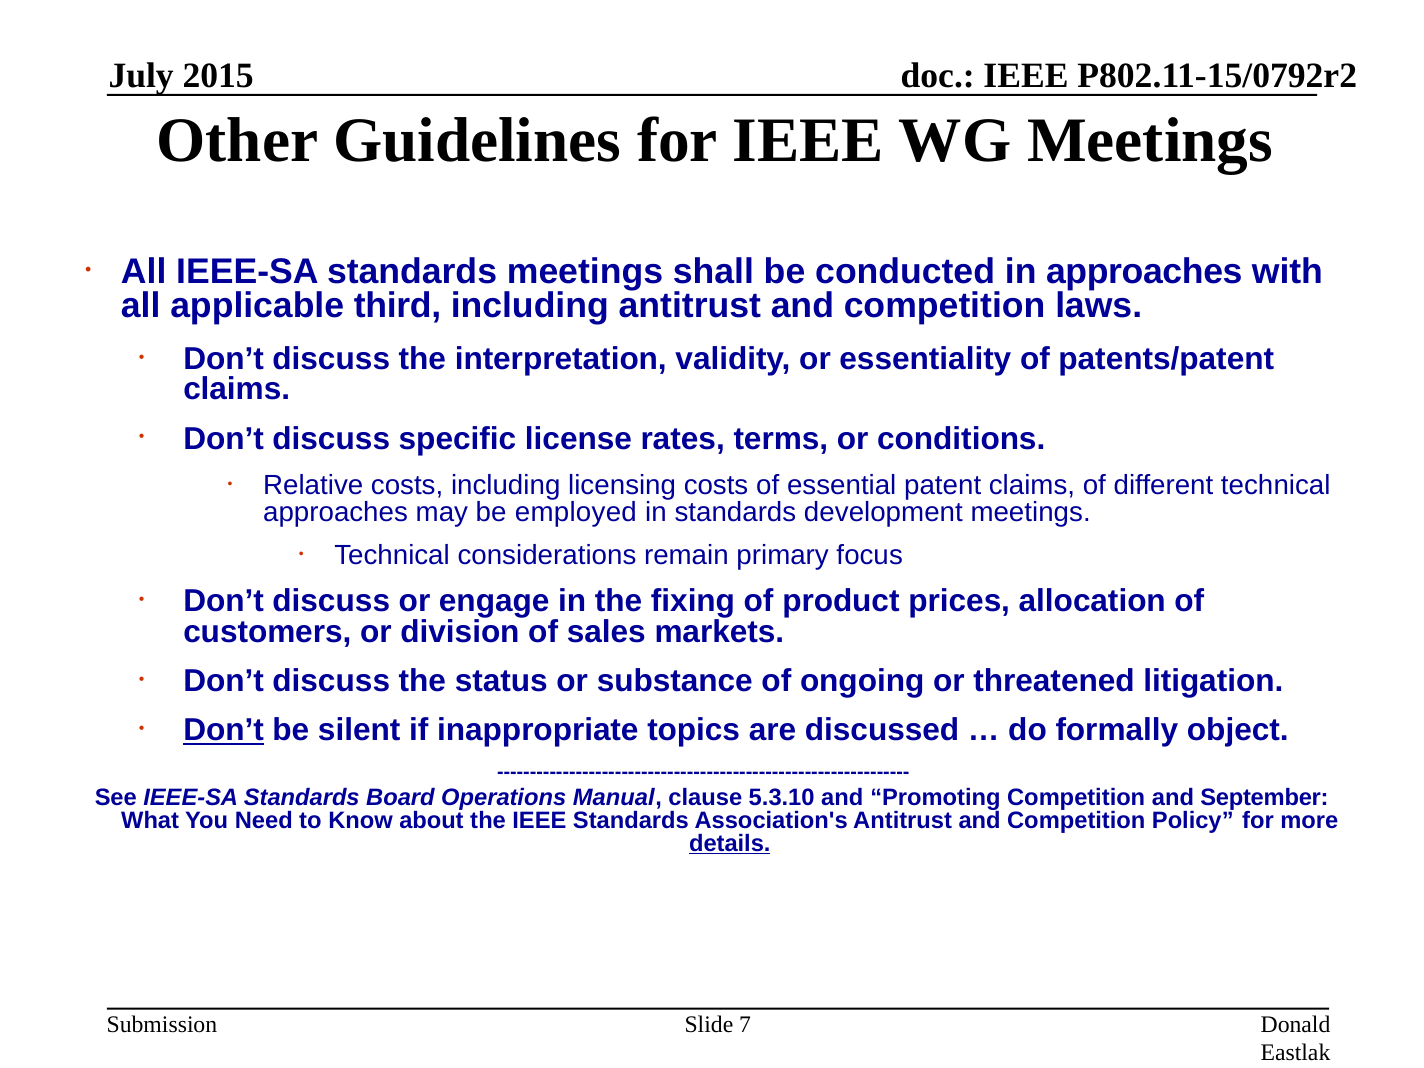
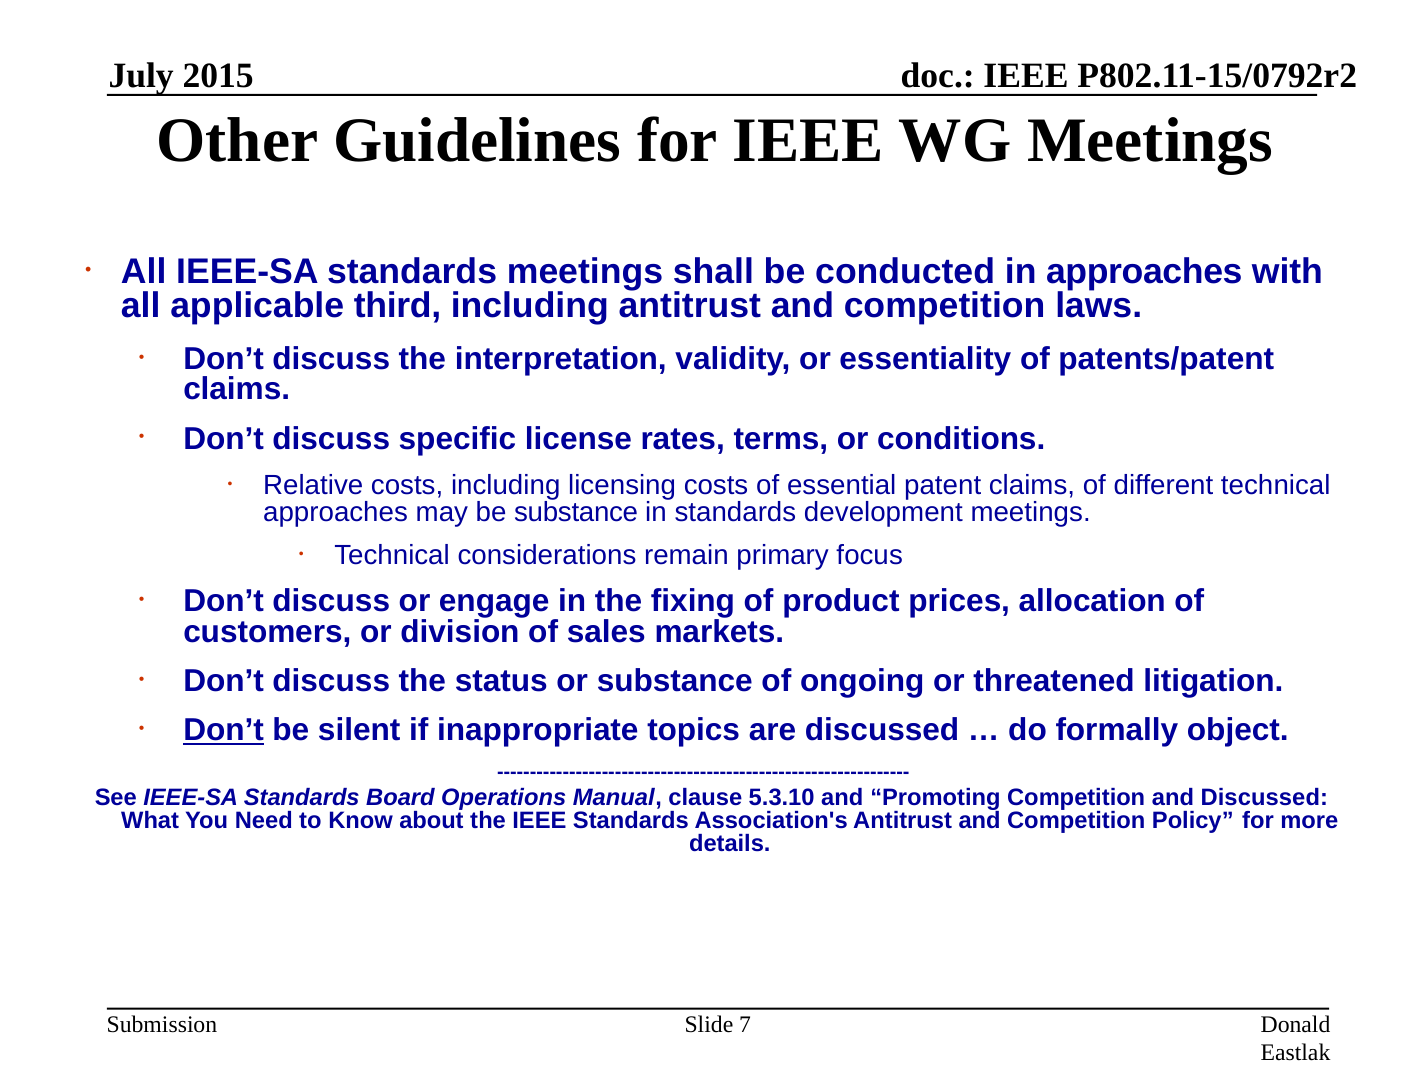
be employed: employed -> substance
and September: September -> Discussed
details underline: present -> none
